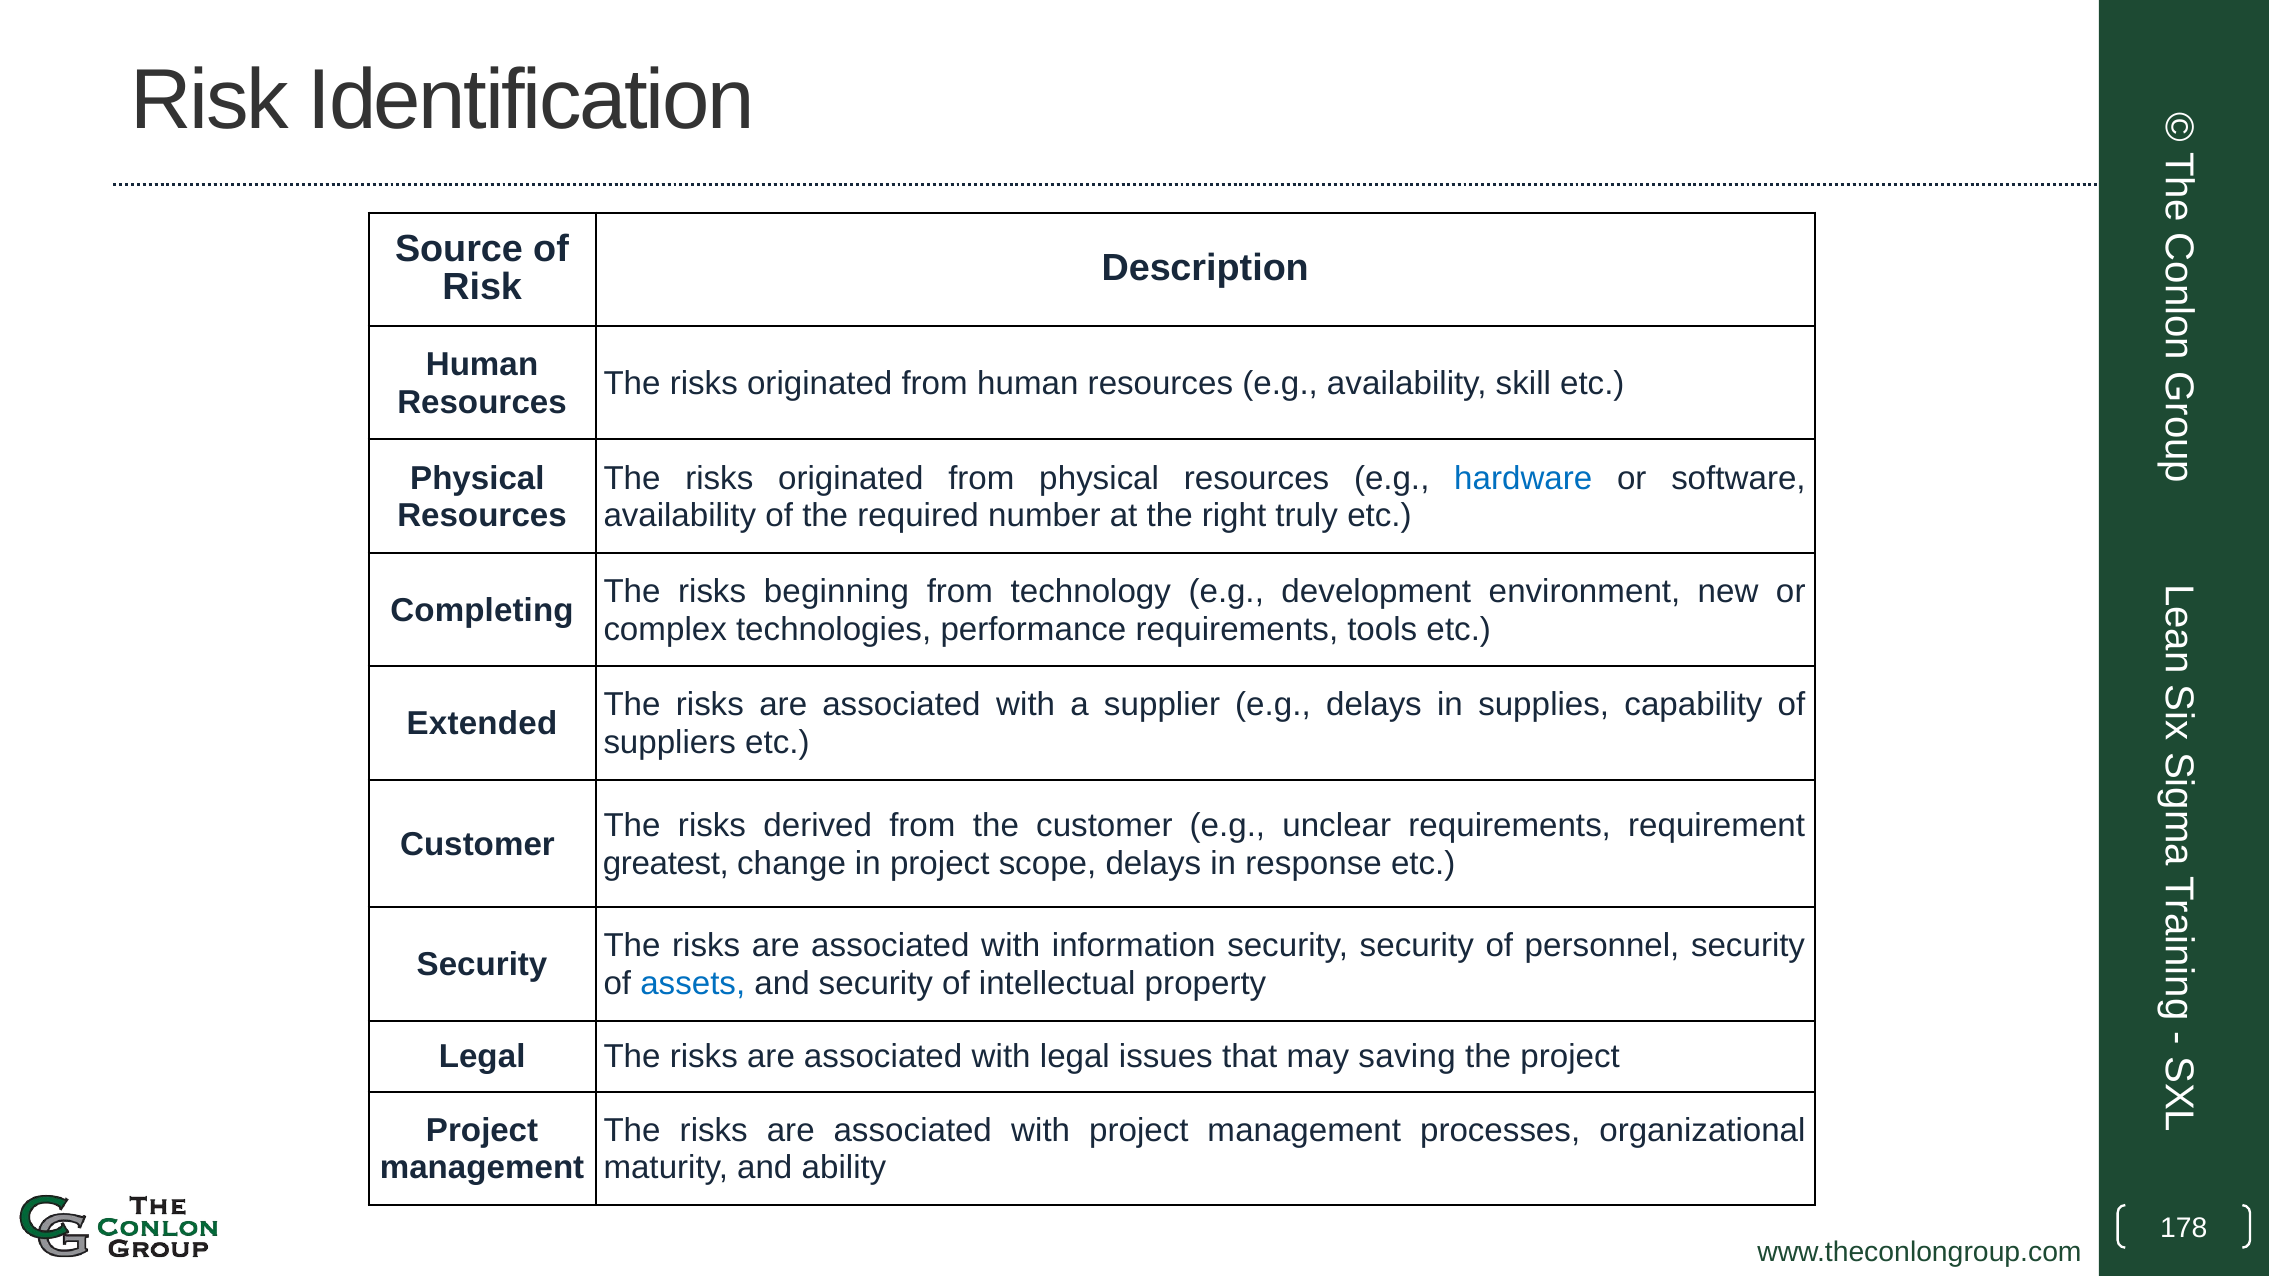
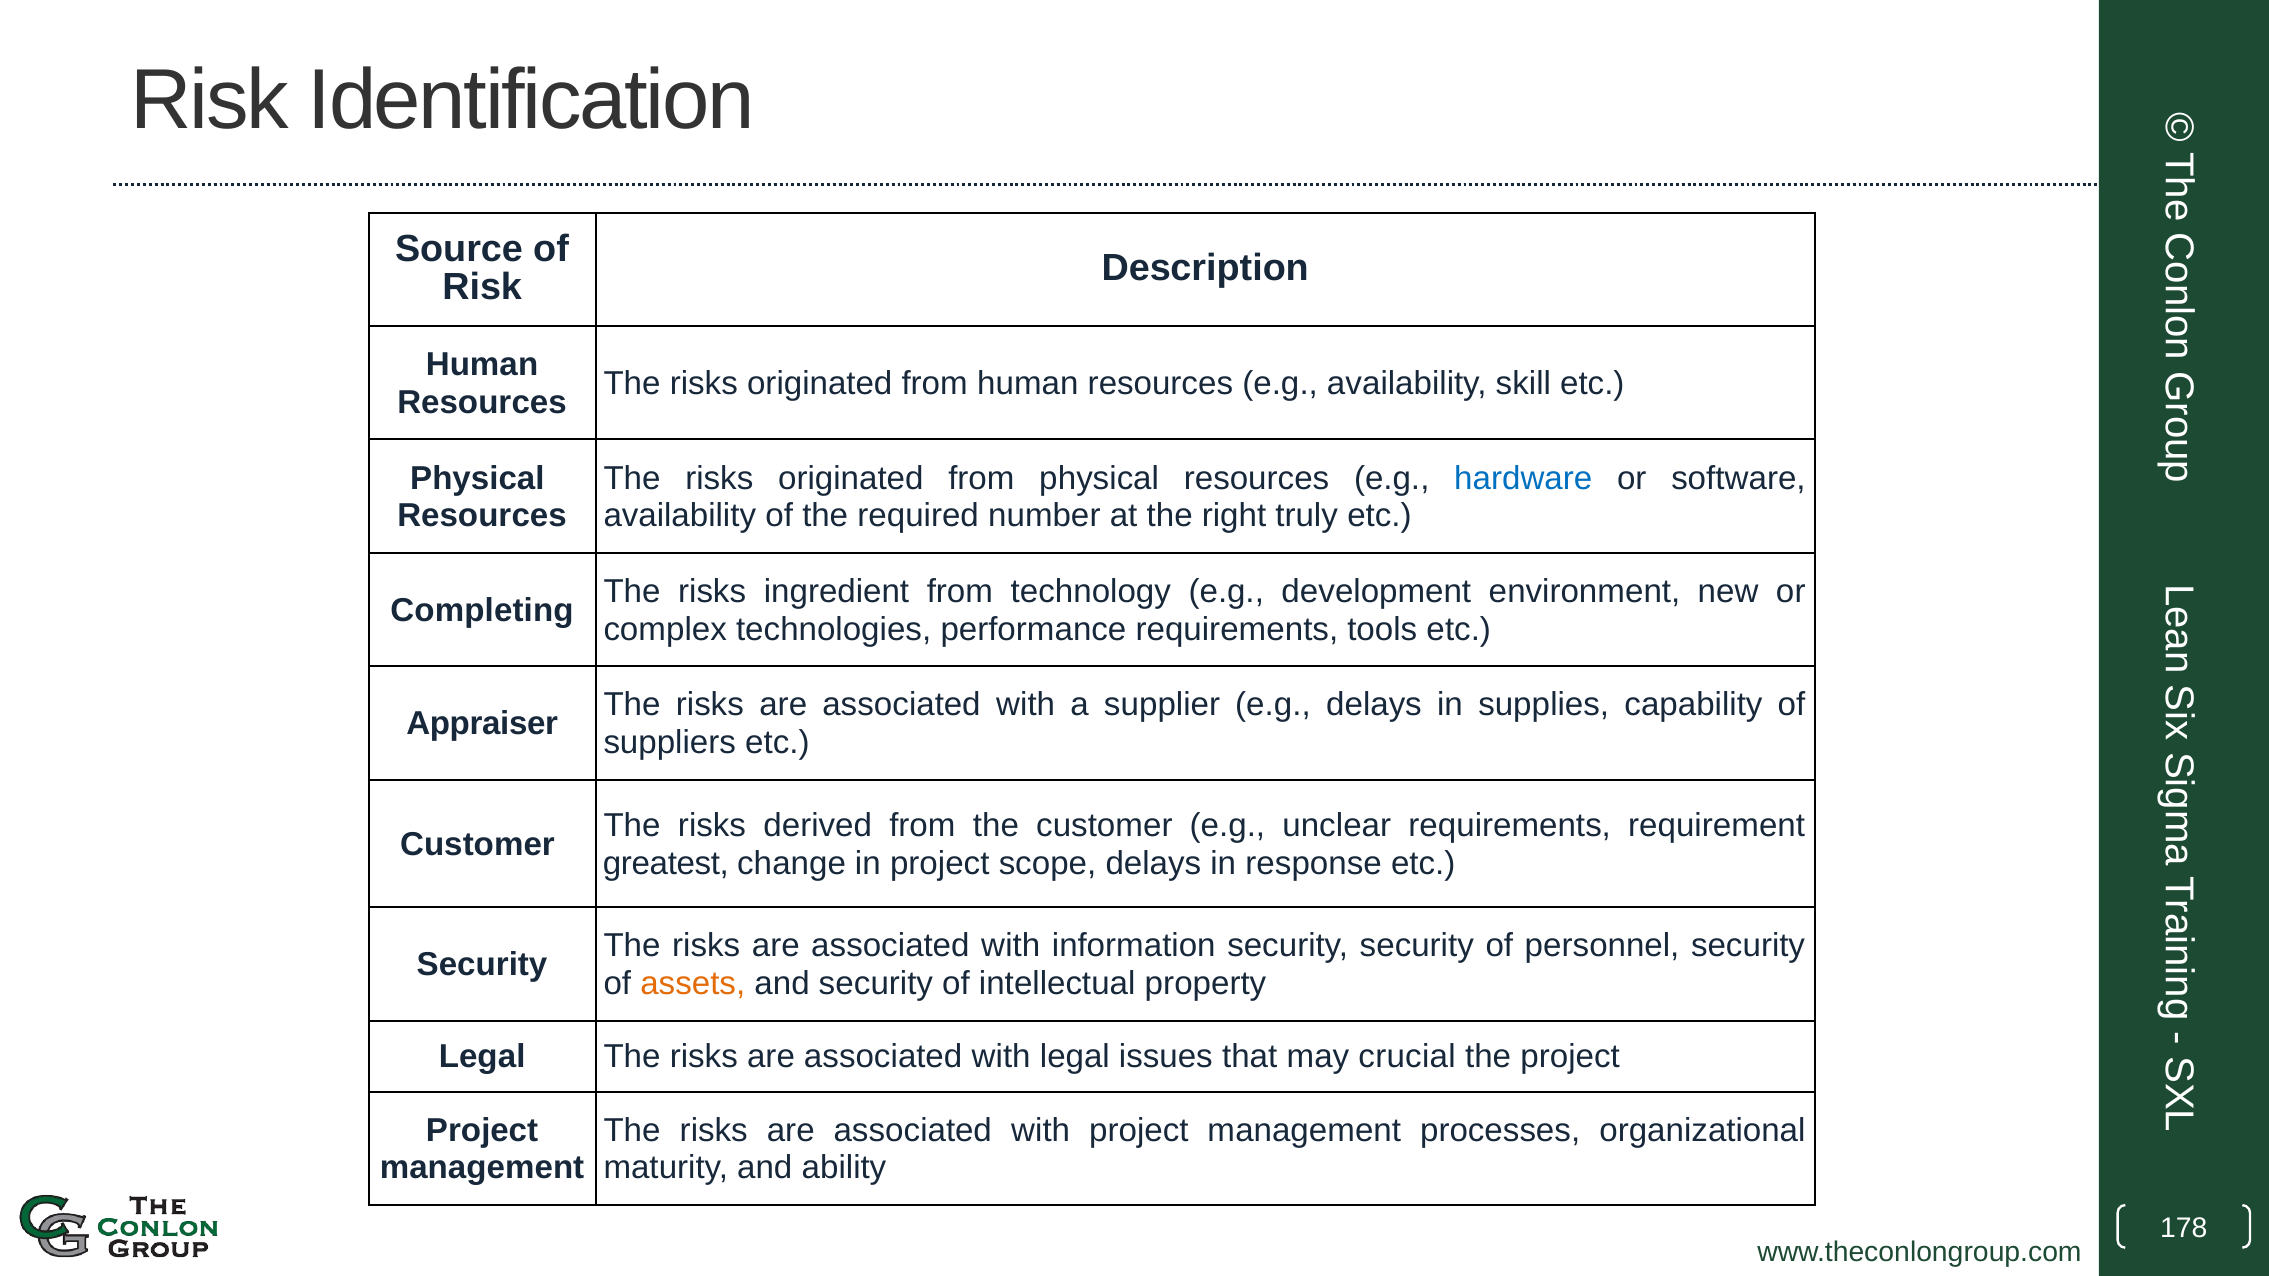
beginning: beginning -> ingredient
Extended: Extended -> Appraiser
assets colour: blue -> orange
saving: saving -> crucial
